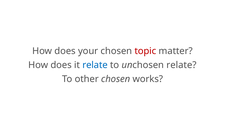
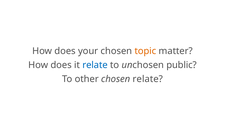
topic colour: red -> orange
unchosen relate: relate -> public
chosen works: works -> relate
